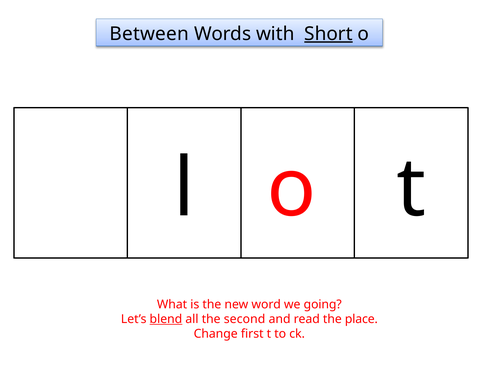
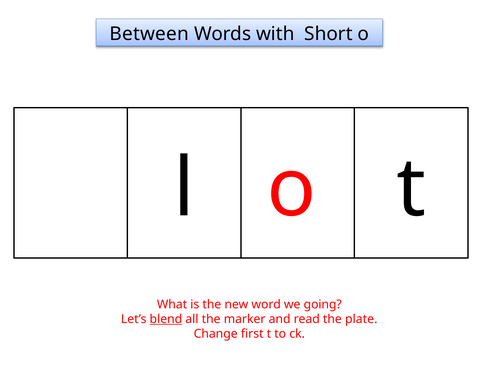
Short underline: present -> none
second: second -> marker
place: place -> plate
